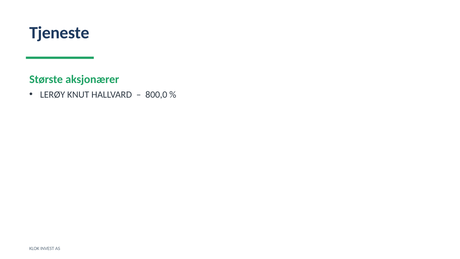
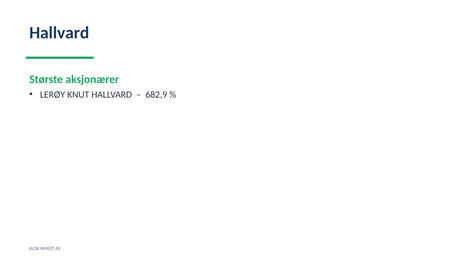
Tjeneste at (59, 33): Tjeneste -> Hallvard
800,0: 800,0 -> 682,9
